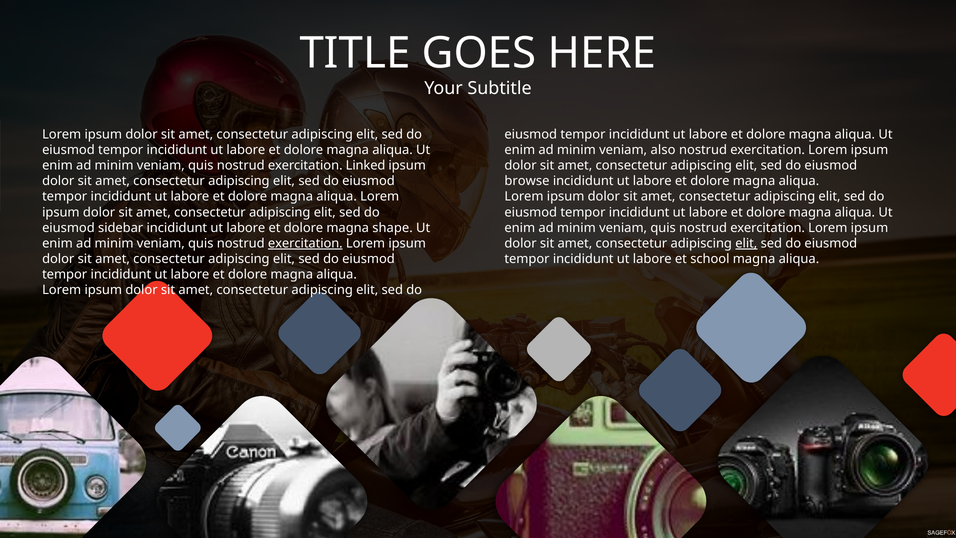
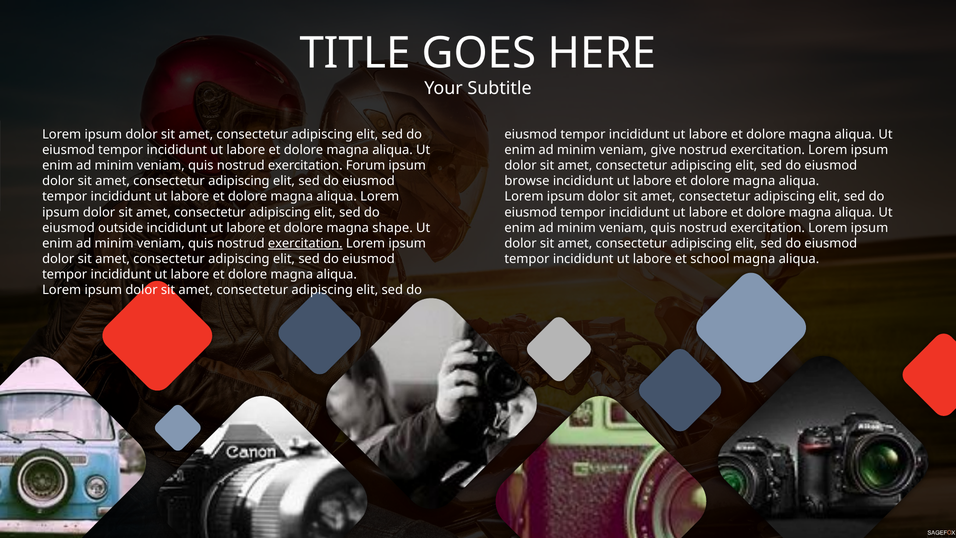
also: also -> give
Linked: Linked -> Forum
sidebar: sidebar -> outside
elit at (746, 243) underline: present -> none
